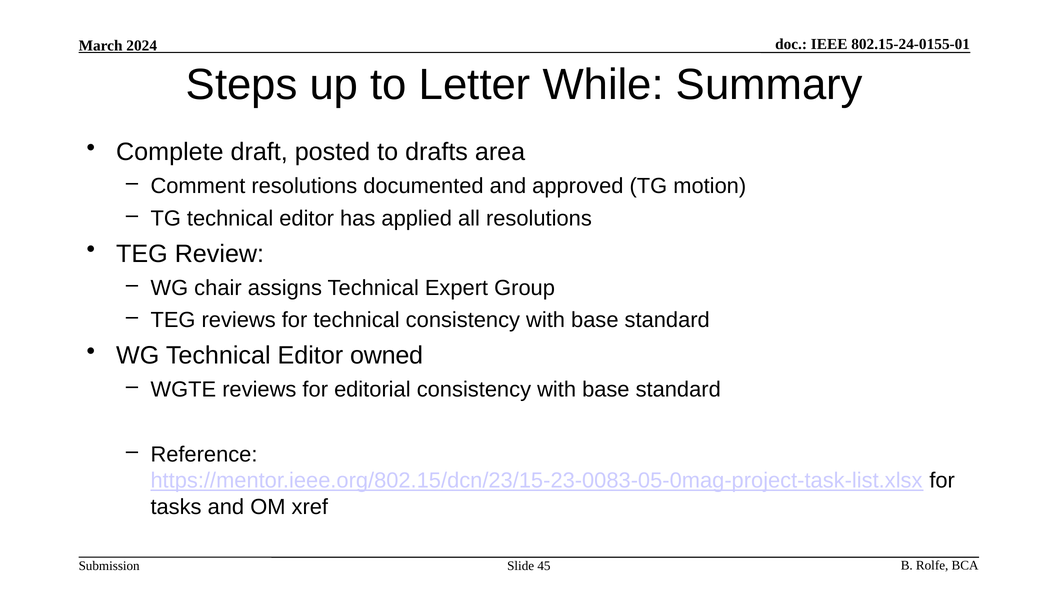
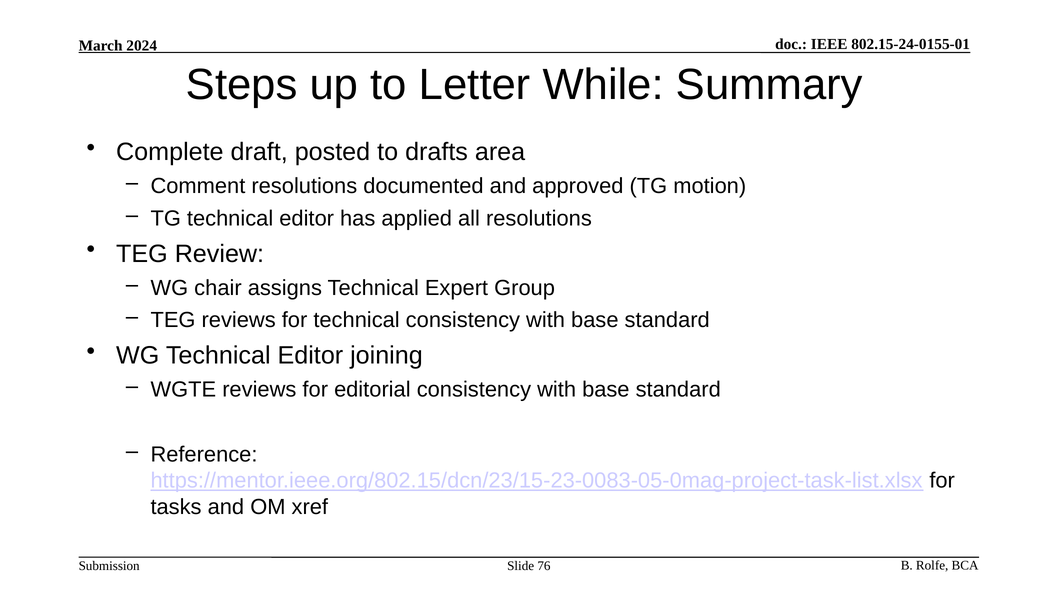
owned: owned -> joining
45: 45 -> 76
